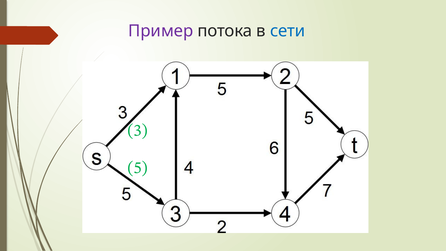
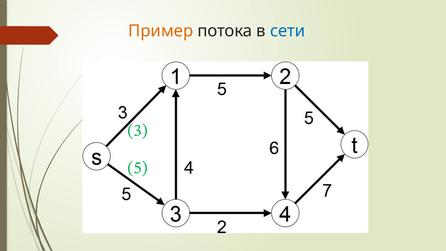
Пример colour: purple -> orange
